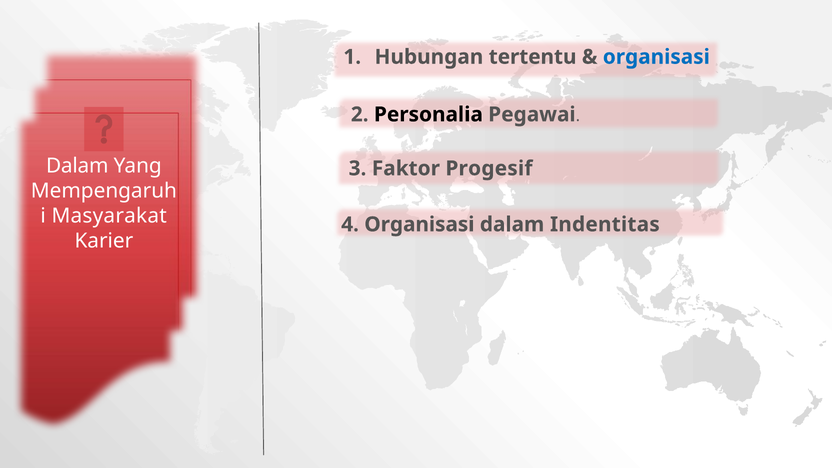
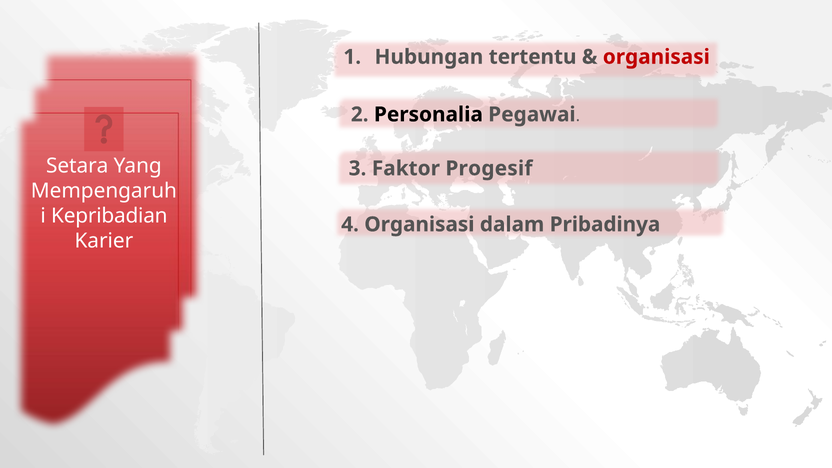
organisasi at (656, 57) colour: blue -> red
Dalam at (77, 166): Dalam -> Setara
Masyarakat: Masyarakat -> Kepribadian
Indentitas: Indentitas -> Pribadinya
